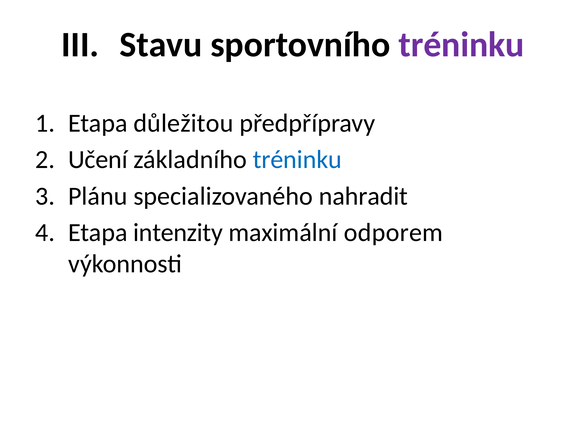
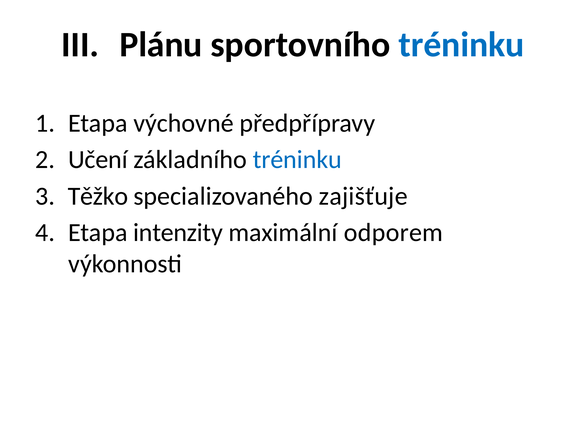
Stavu: Stavu -> Plánu
tréninku at (461, 45) colour: purple -> blue
důležitou: důležitou -> výchovné
Plánu: Plánu -> Těžko
nahradit: nahradit -> zajišťuje
